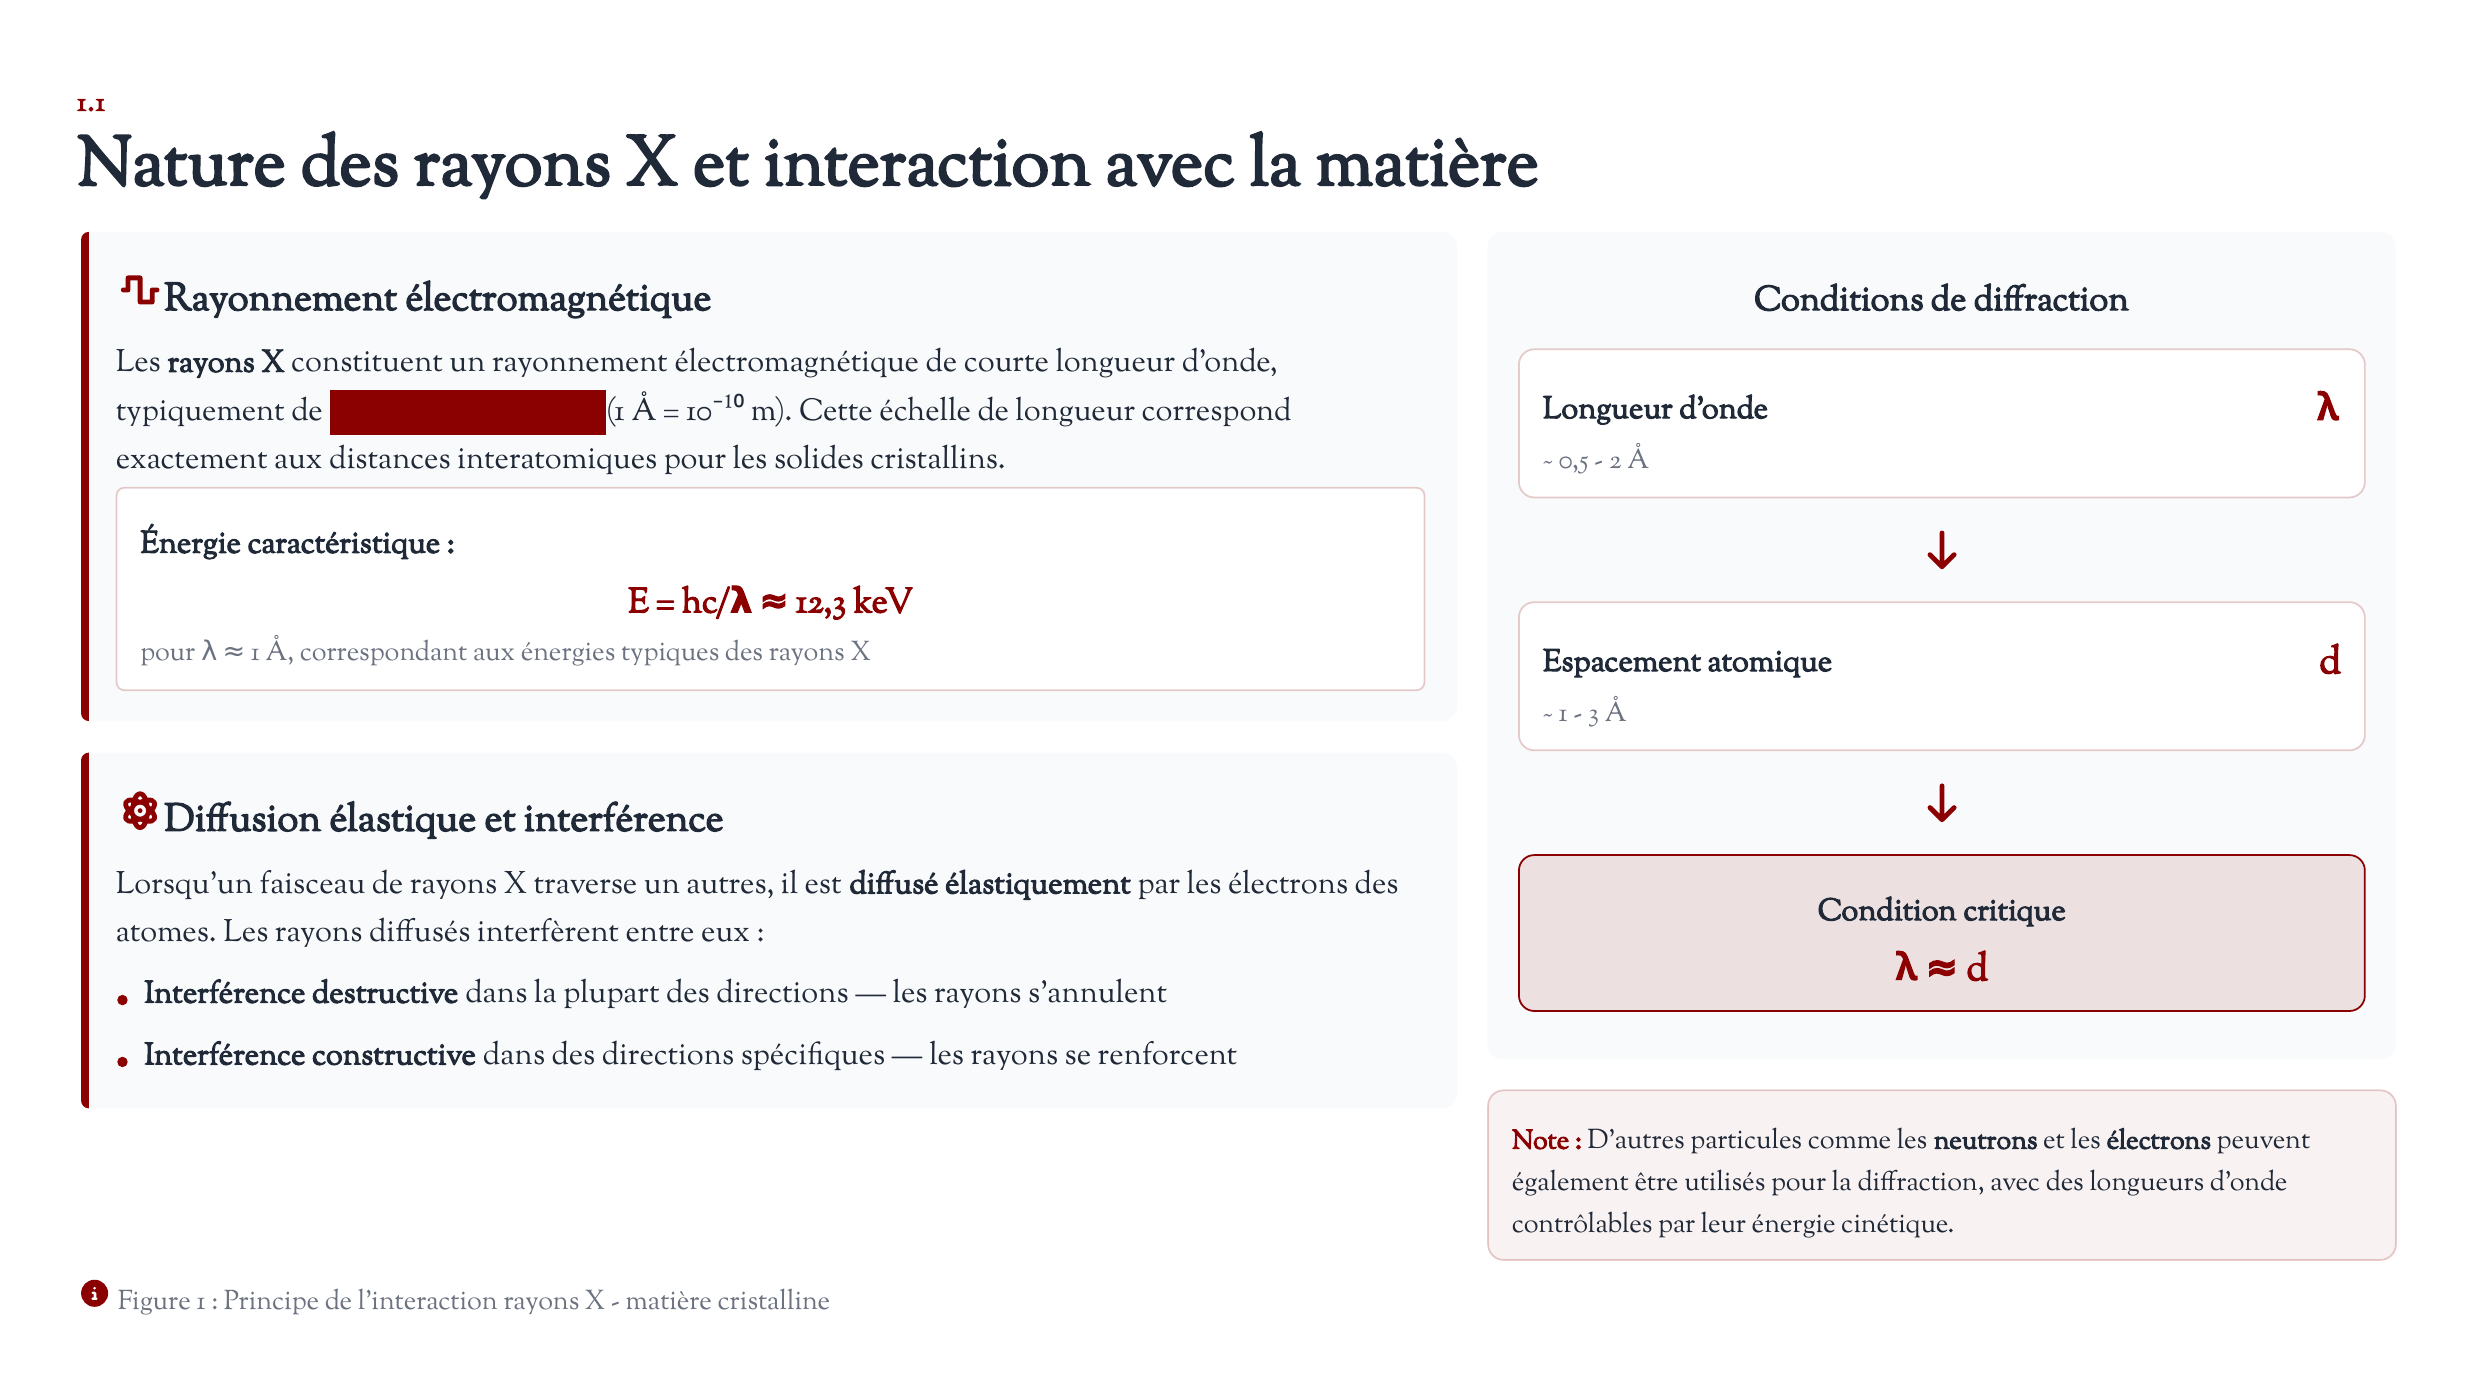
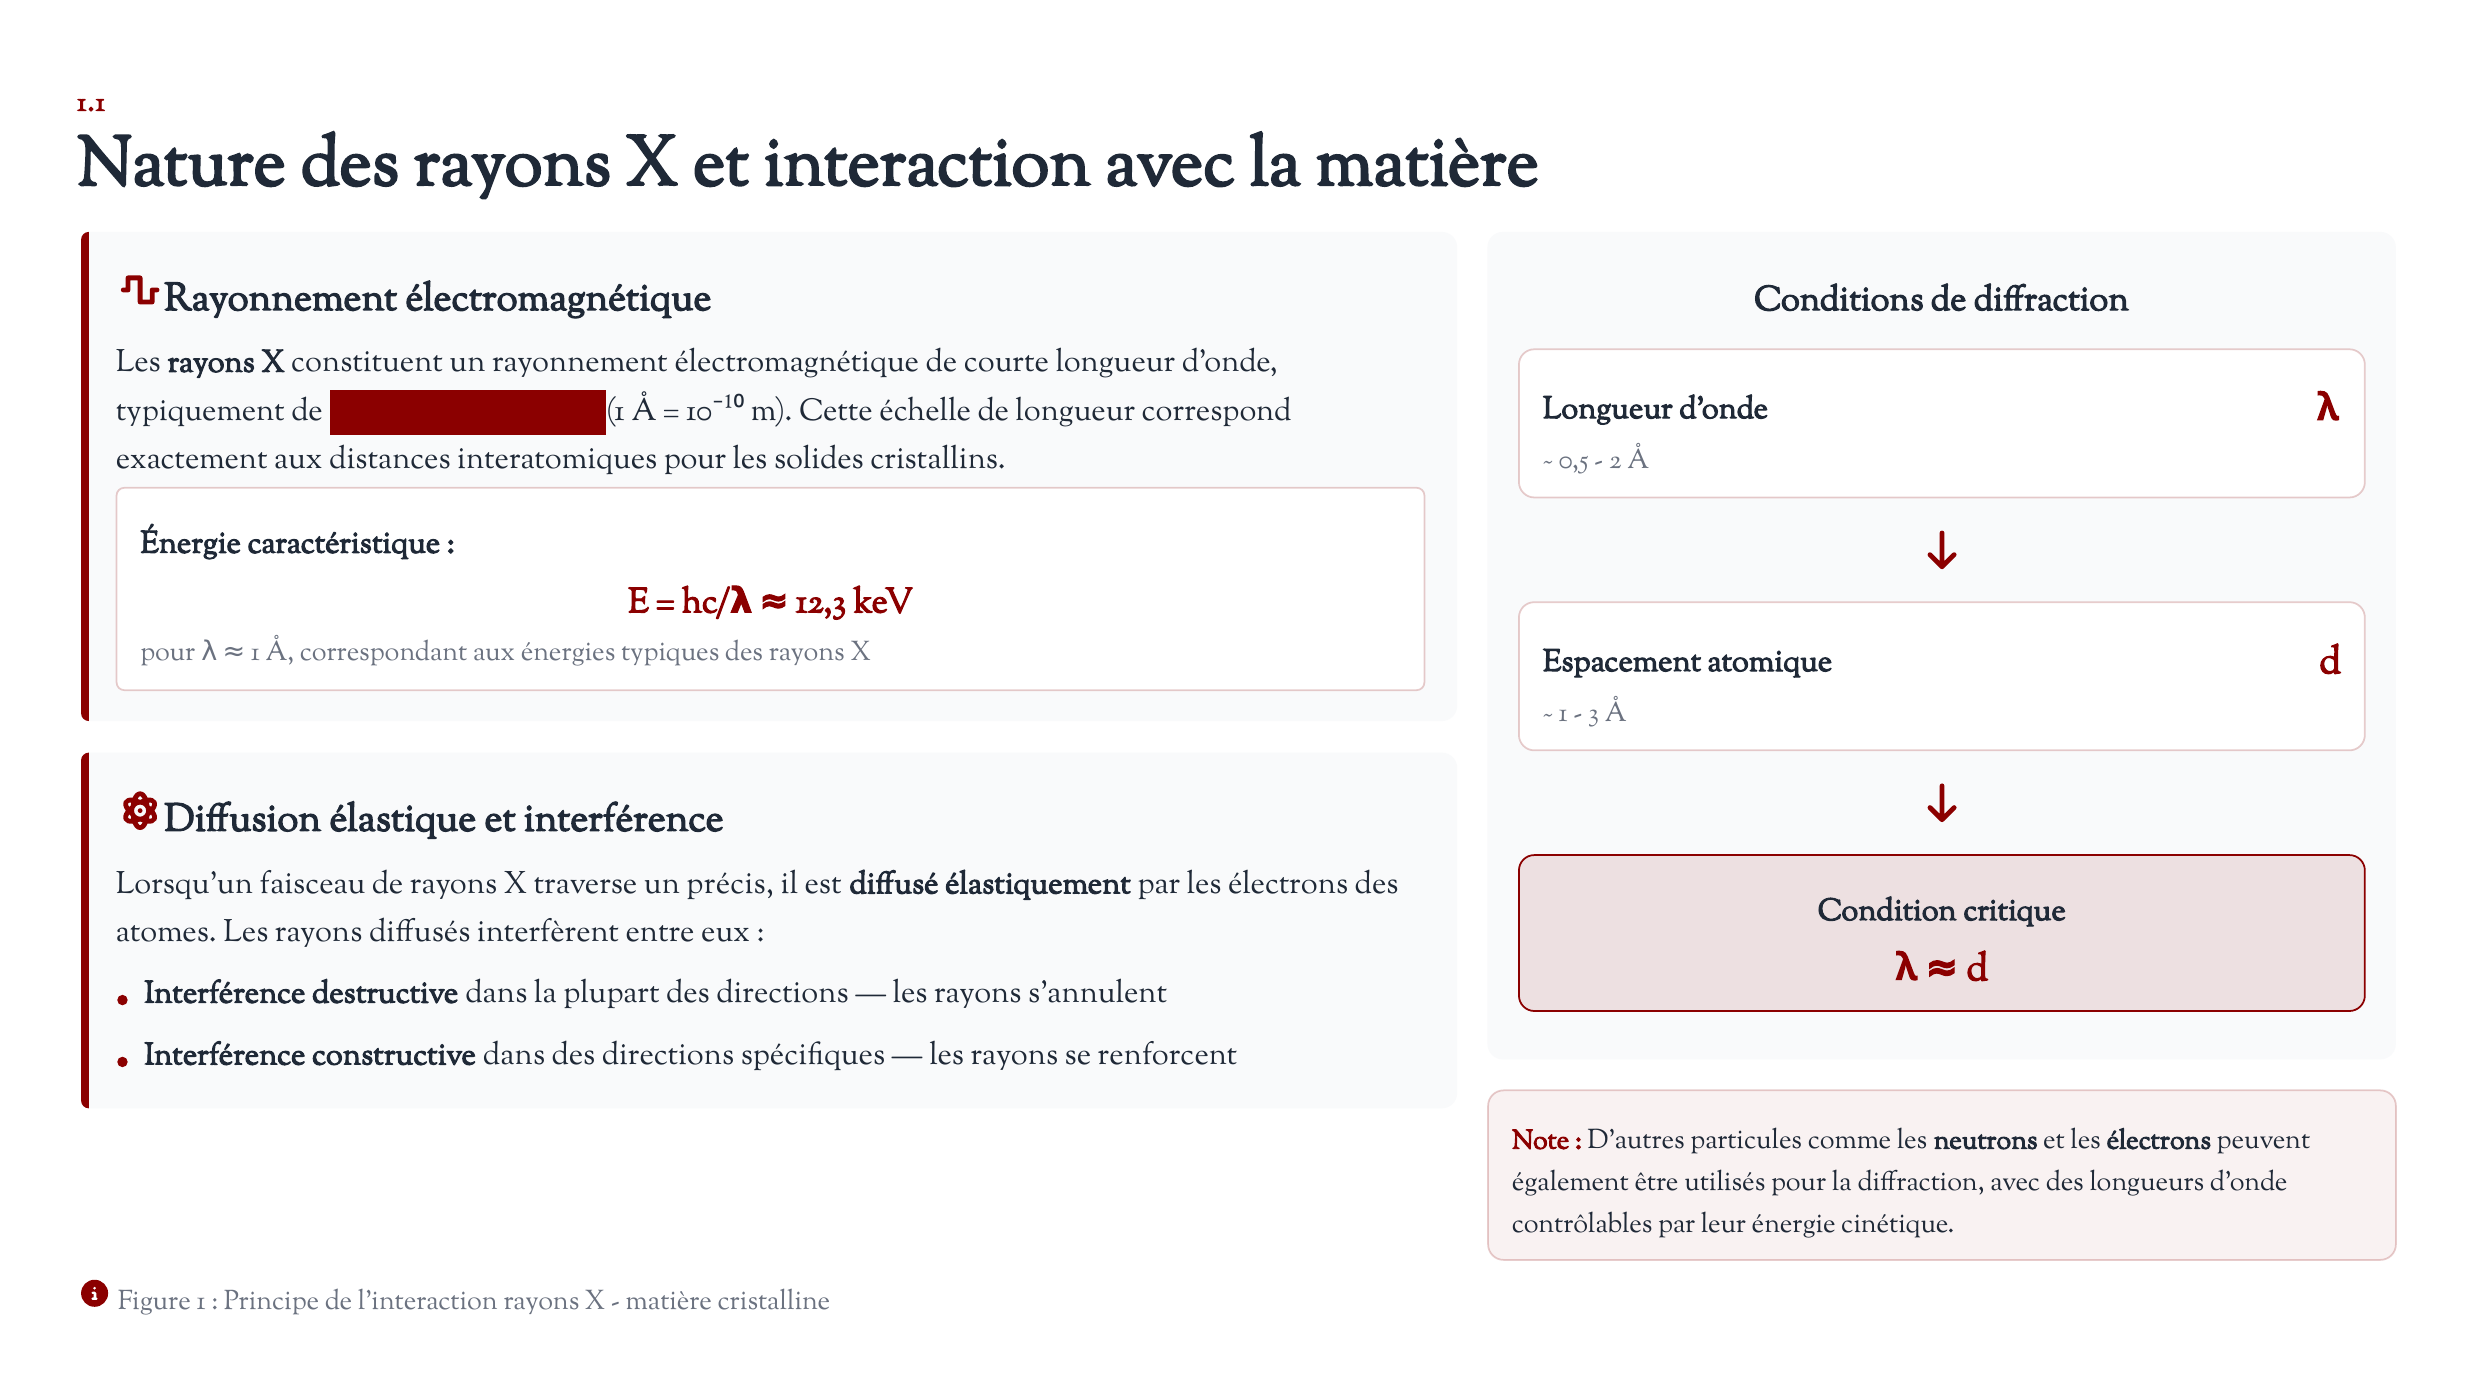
autres: autres -> précis
